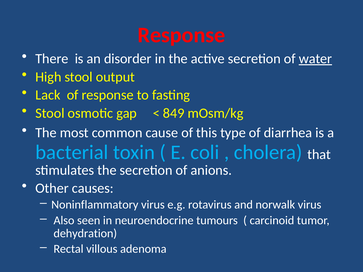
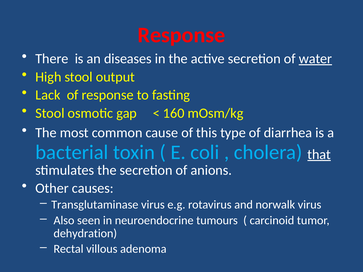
disorder: disorder -> diseases
849: 849 -> 160
that underline: none -> present
Noninflammatory: Noninflammatory -> Transglutaminase
